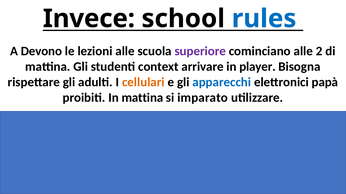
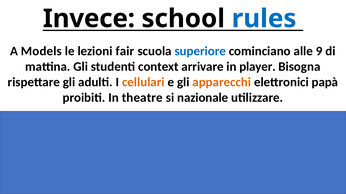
Devono: Devono -> Models
lezioni alle: alle -> fair
superiore colour: purple -> blue
2: 2 -> 9
apparecchi colour: blue -> orange
In mattina: mattina -> theatre
imparato: imparato -> nazionale
